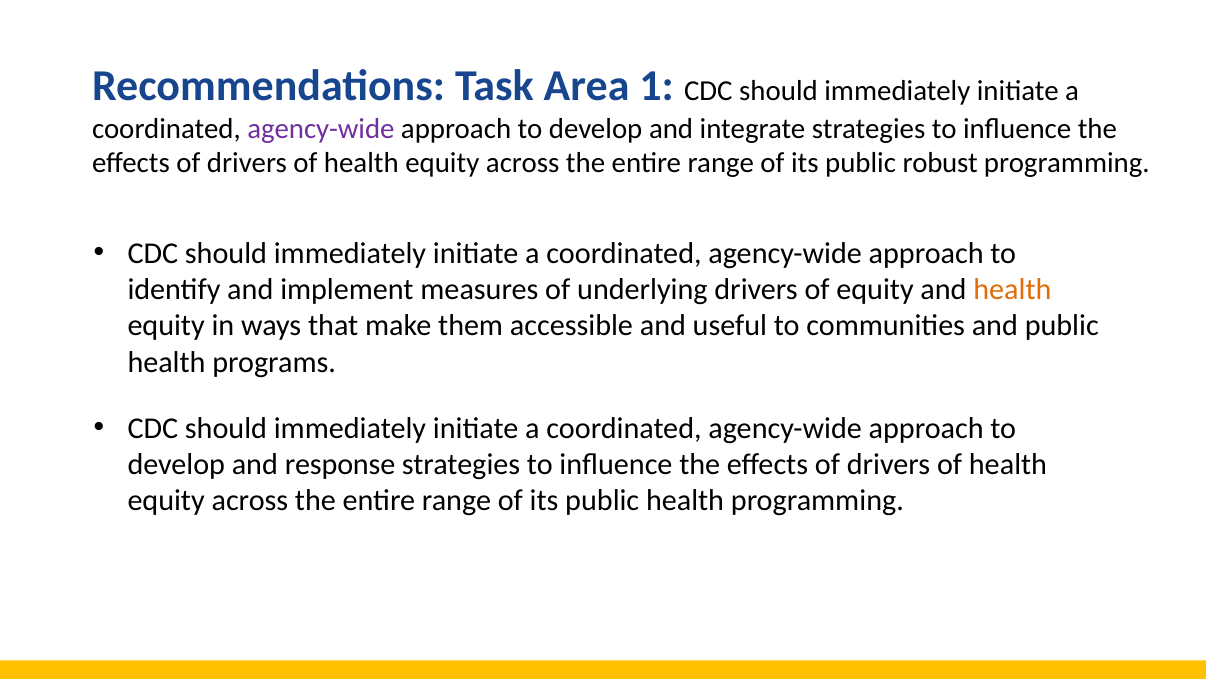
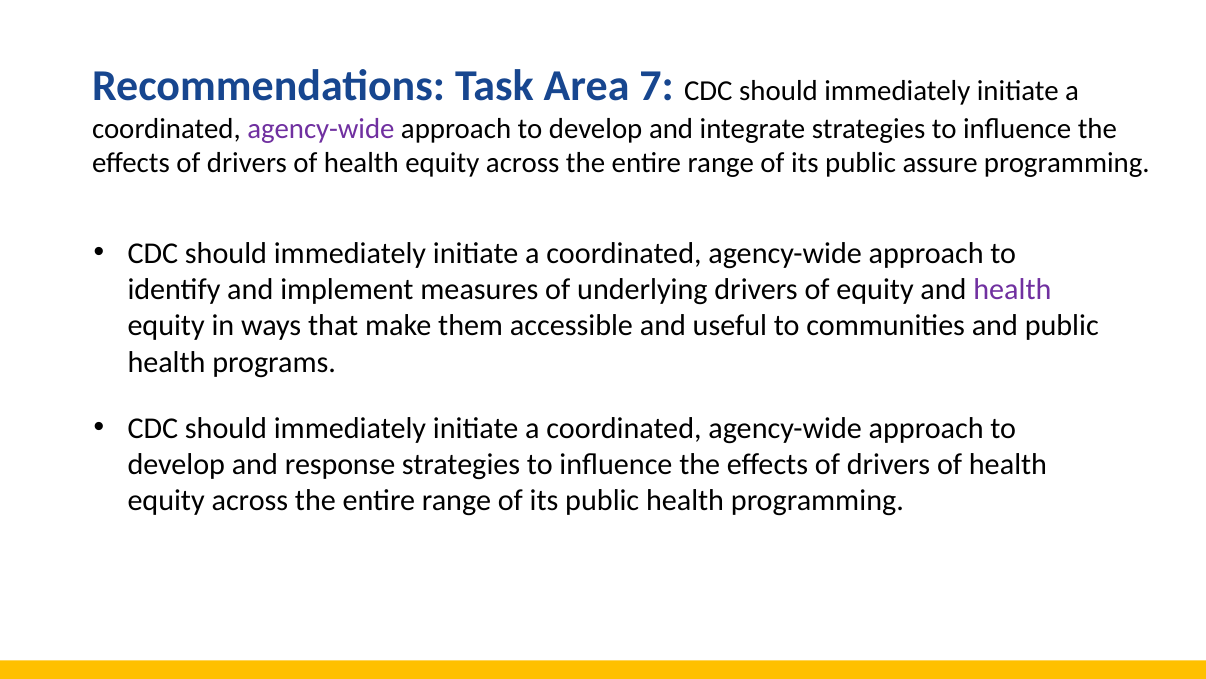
1: 1 -> 7
robust: robust -> assure
health at (1012, 289) colour: orange -> purple
